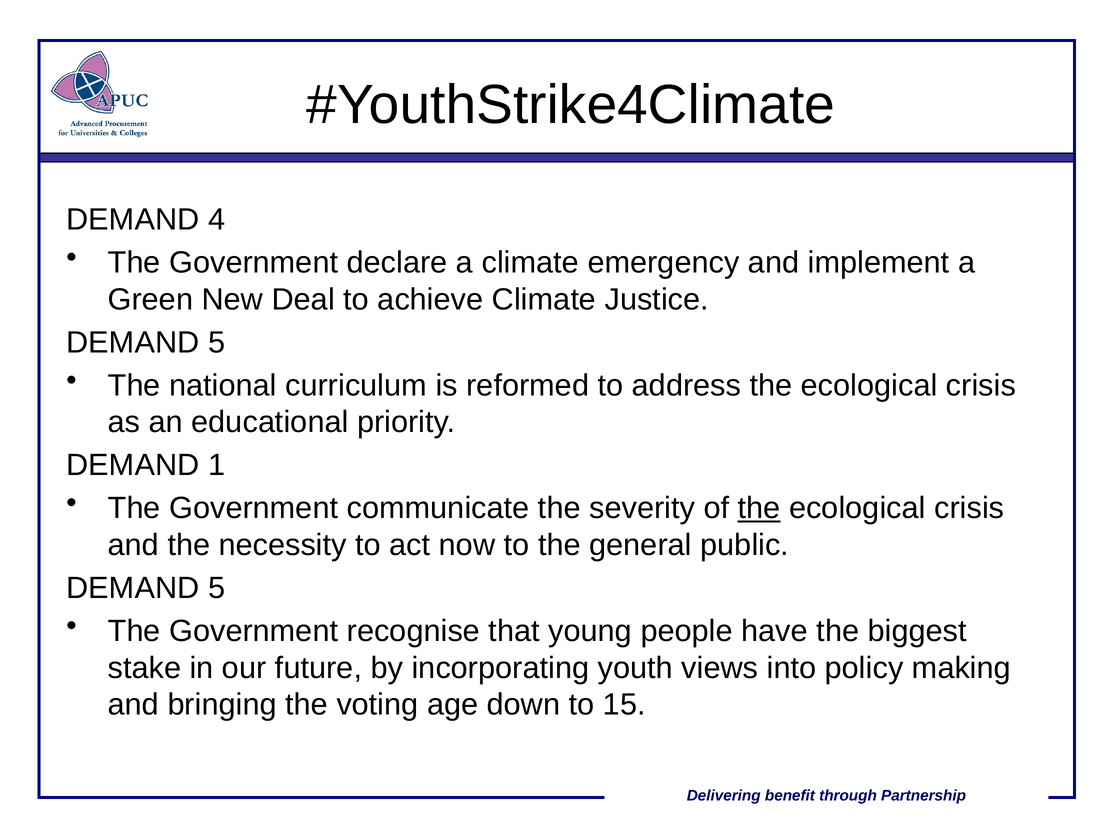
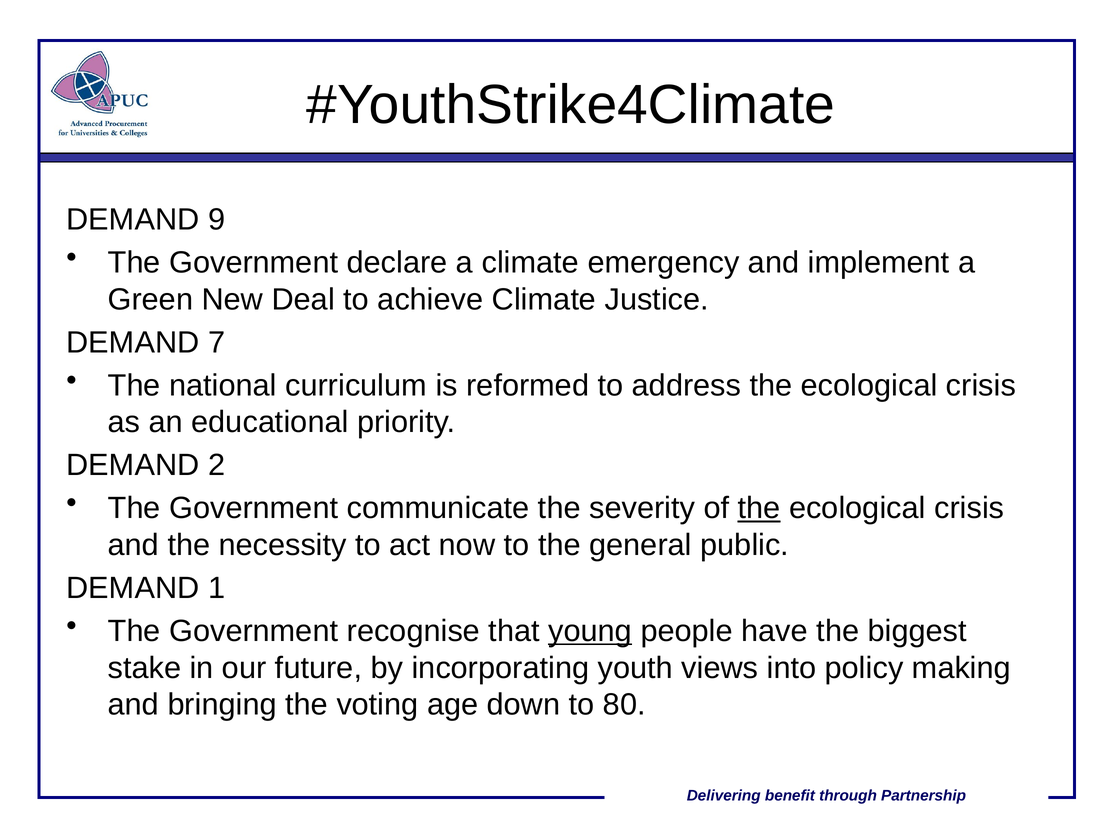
4: 4 -> 9
5 at (217, 342): 5 -> 7
1: 1 -> 2
5 at (217, 588): 5 -> 1
young underline: none -> present
15: 15 -> 80
